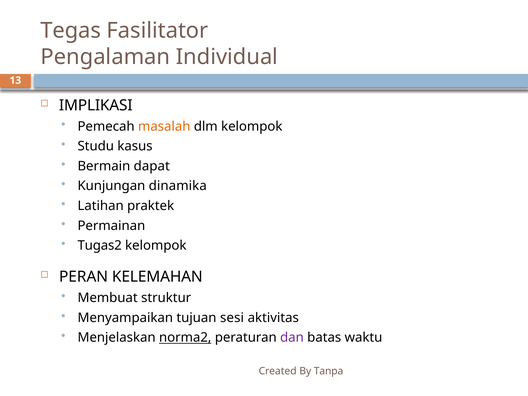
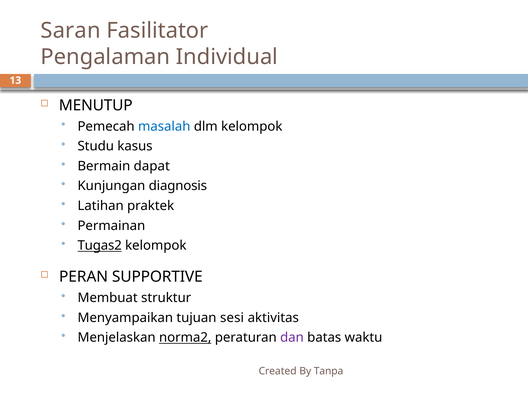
Tegas: Tegas -> Saran
IMPLIKASI: IMPLIKASI -> MENUTUP
masalah colour: orange -> blue
dinamika: dinamika -> diagnosis
Tugas2 underline: none -> present
KELEMAHAN: KELEMAHAN -> SUPPORTIVE
